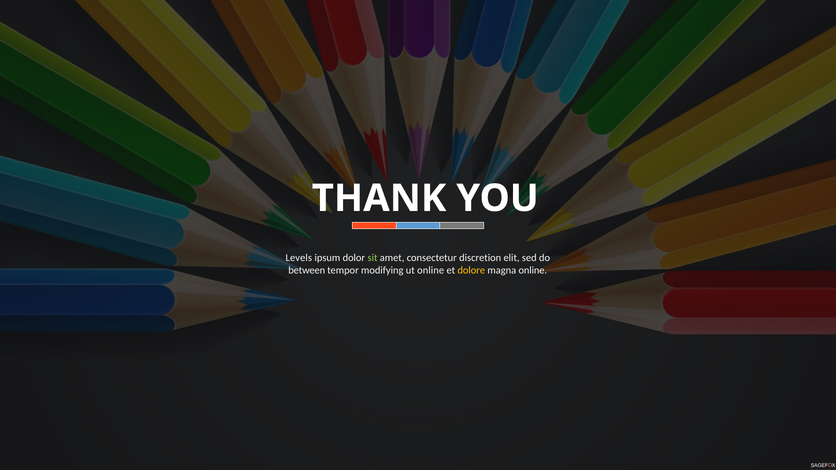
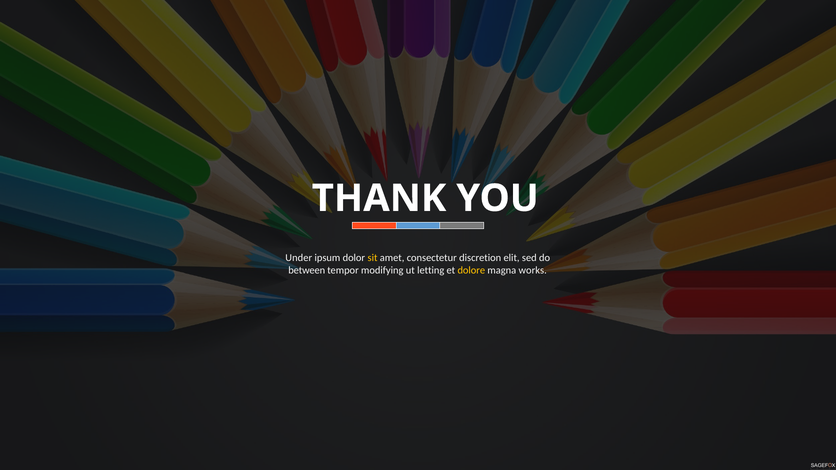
Levels: Levels -> Under
sit colour: light green -> yellow
ut online: online -> letting
magna online: online -> works
